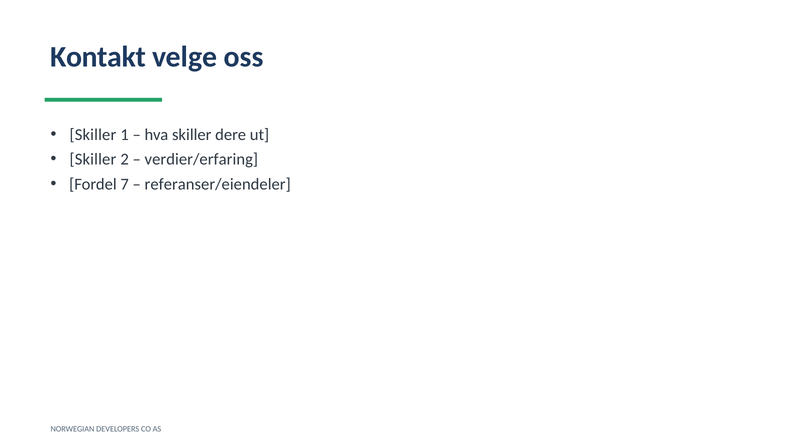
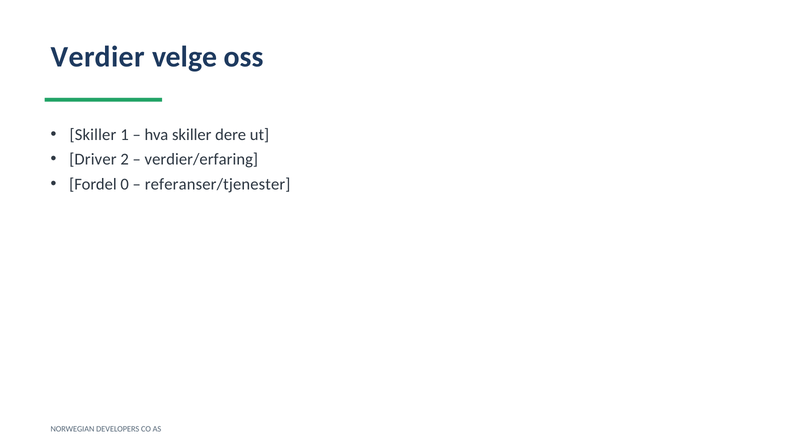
Kontakt: Kontakt -> Verdier
Skiller at (93, 160): Skiller -> Driver
7: 7 -> 0
referanser/eiendeler: referanser/eiendeler -> referanser/tjenester
